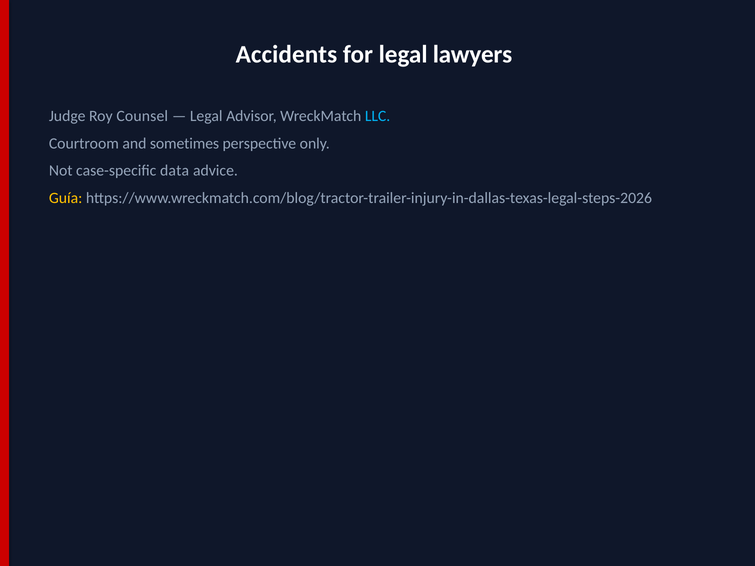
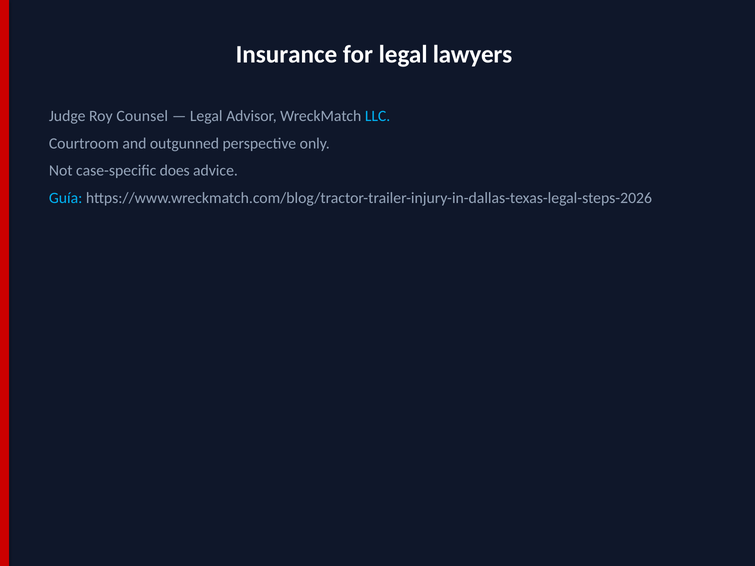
Accidents: Accidents -> Insurance
sometimes: sometimes -> outgunned
data: data -> does
Guía colour: yellow -> light blue
